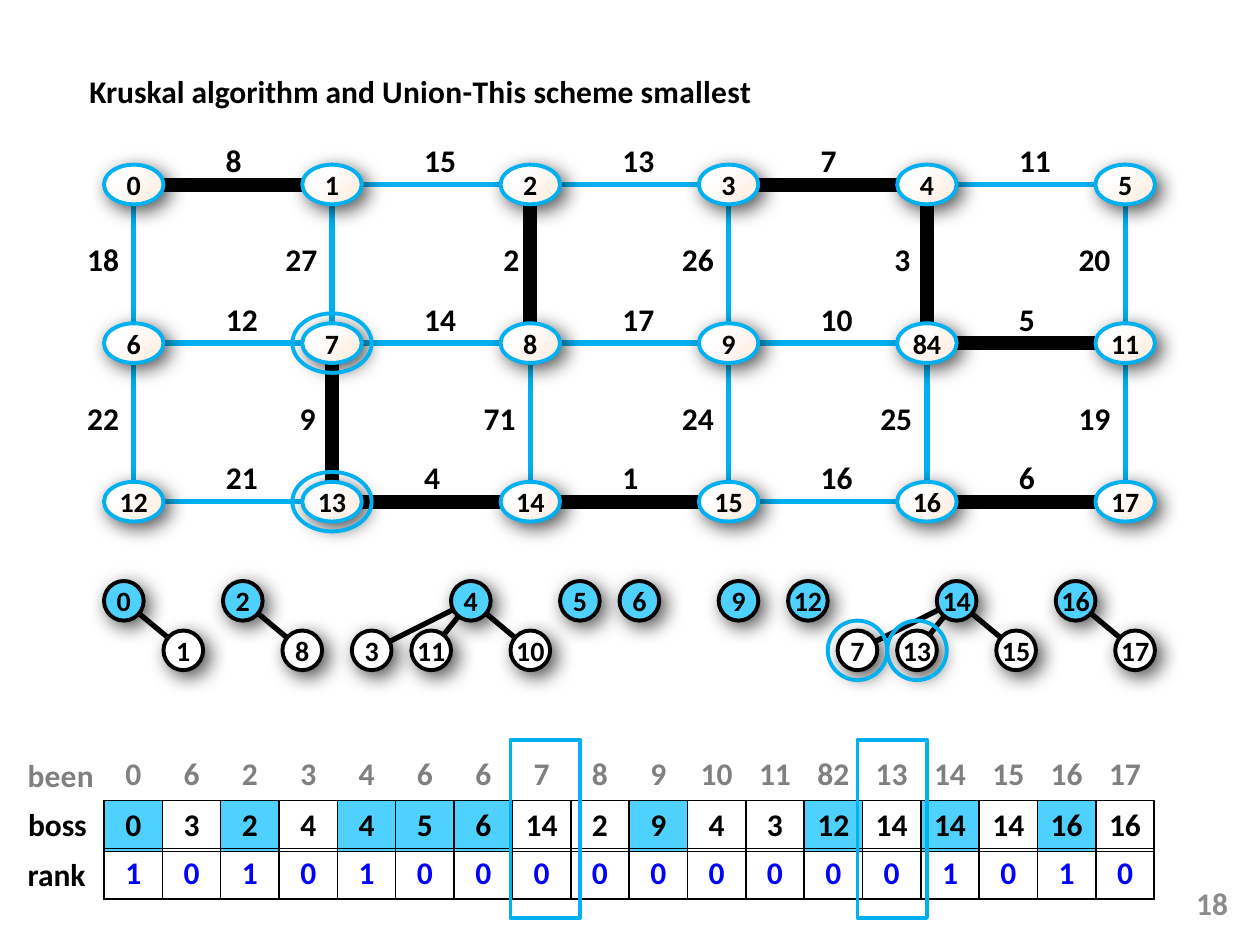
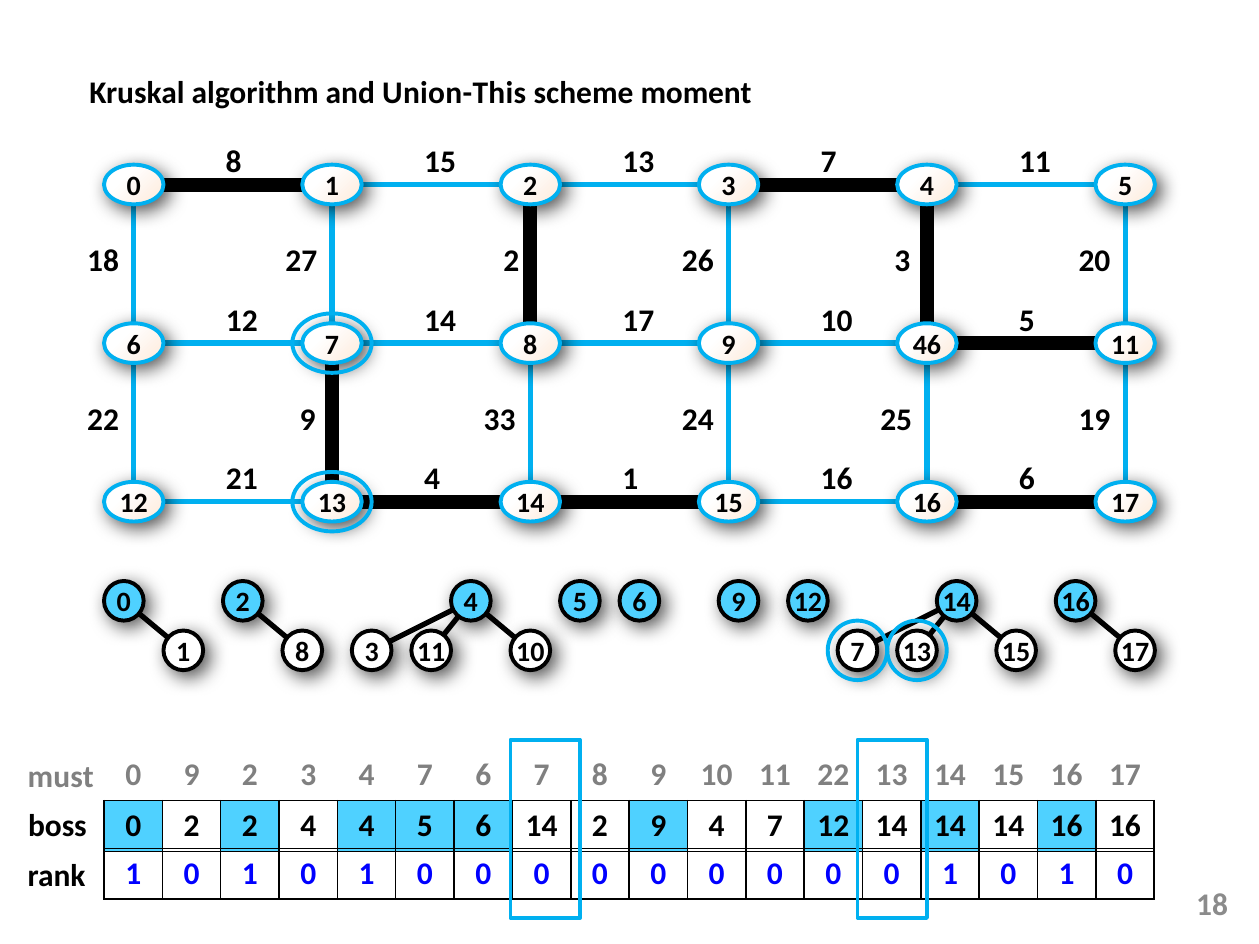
smallest: smallest -> moment
84: 84 -> 46
71: 71 -> 33
0 6: 6 -> 9
3 4 6: 6 -> 7
11 82: 82 -> 22
been: been -> must
0 3: 3 -> 2
9 4 3: 3 -> 7
